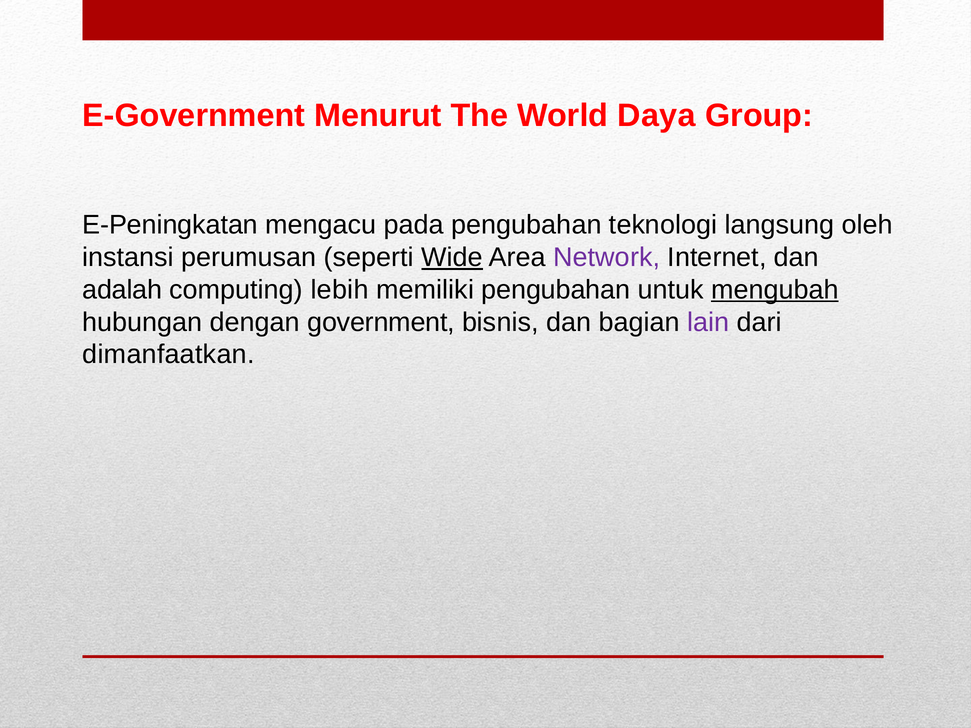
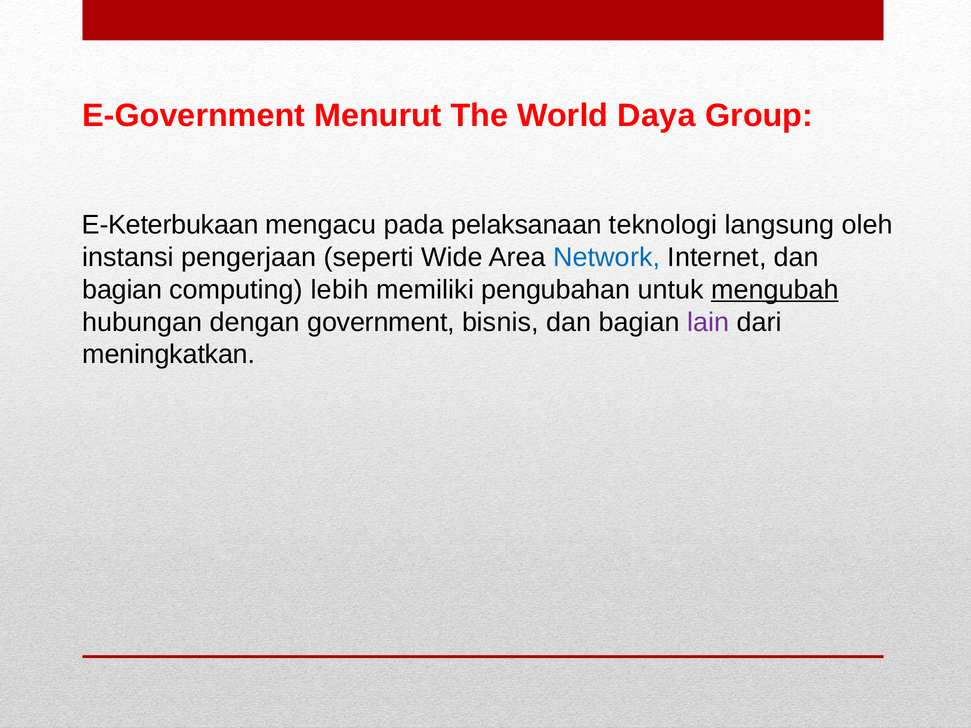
E-Peningkatan: E-Peningkatan -> E-Keterbukaan
pada pengubahan: pengubahan -> pelaksanaan
perumusan: perumusan -> pengerjaan
Wide underline: present -> none
Network colour: purple -> blue
adalah at (122, 290): adalah -> bagian
dimanfaatkan: dimanfaatkan -> meningkatkan
